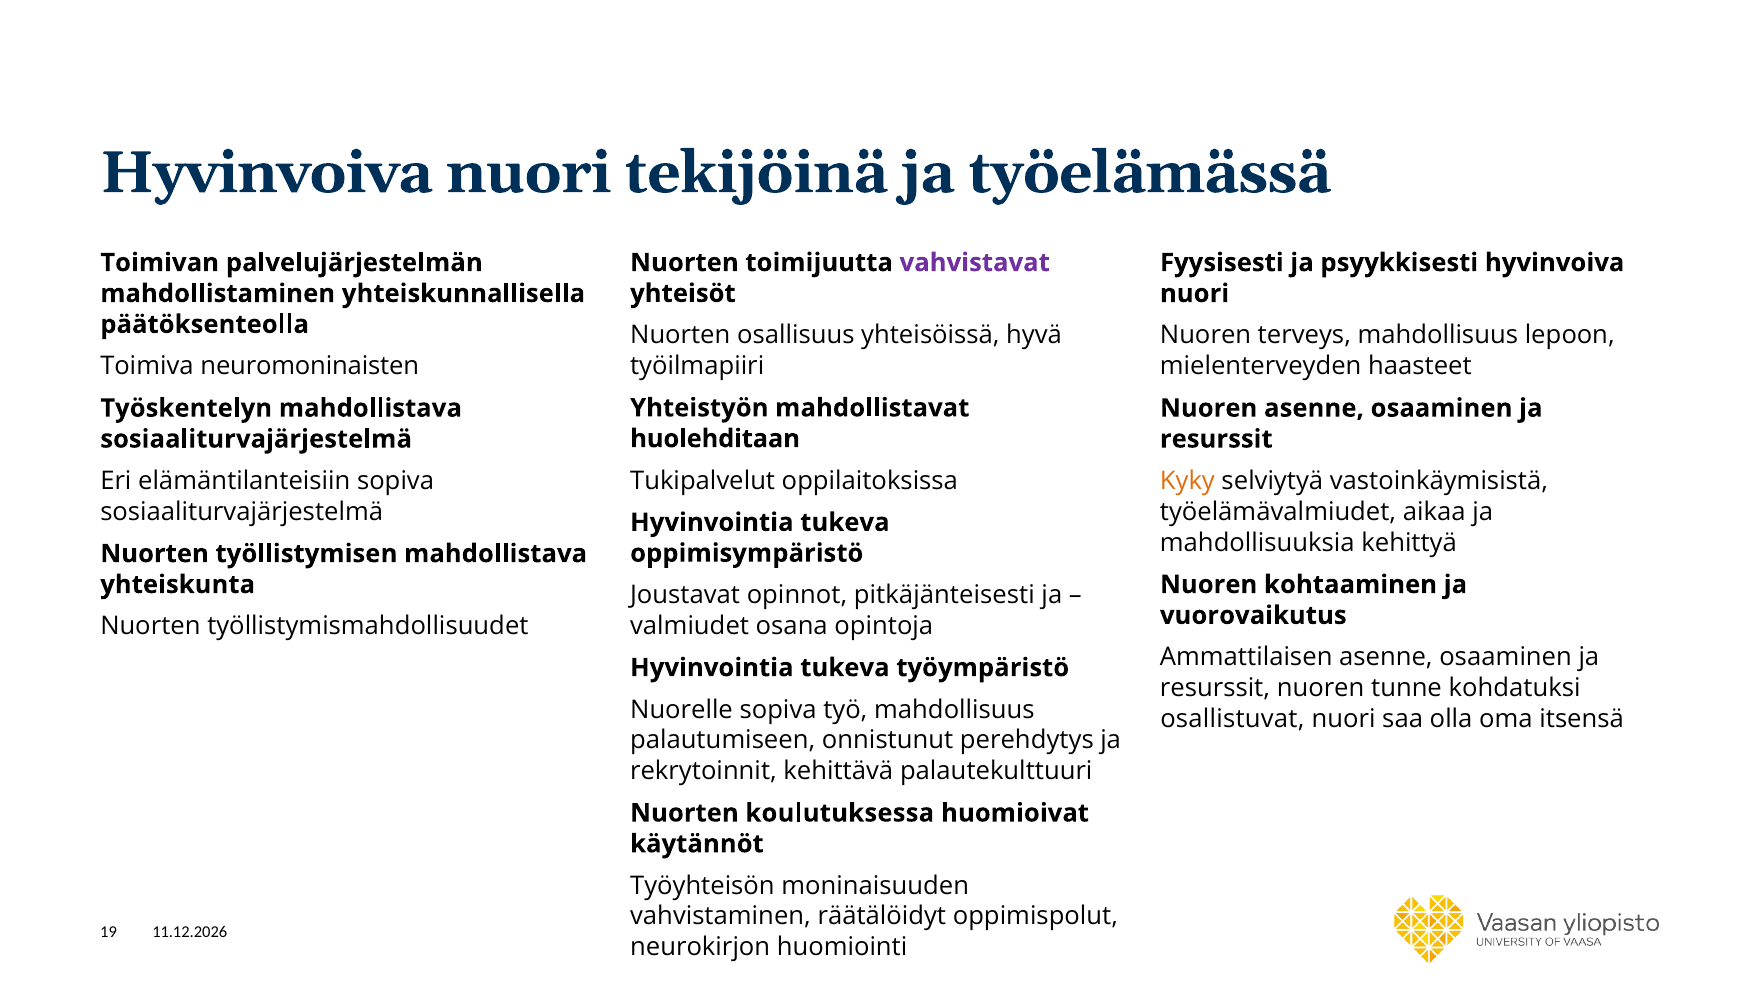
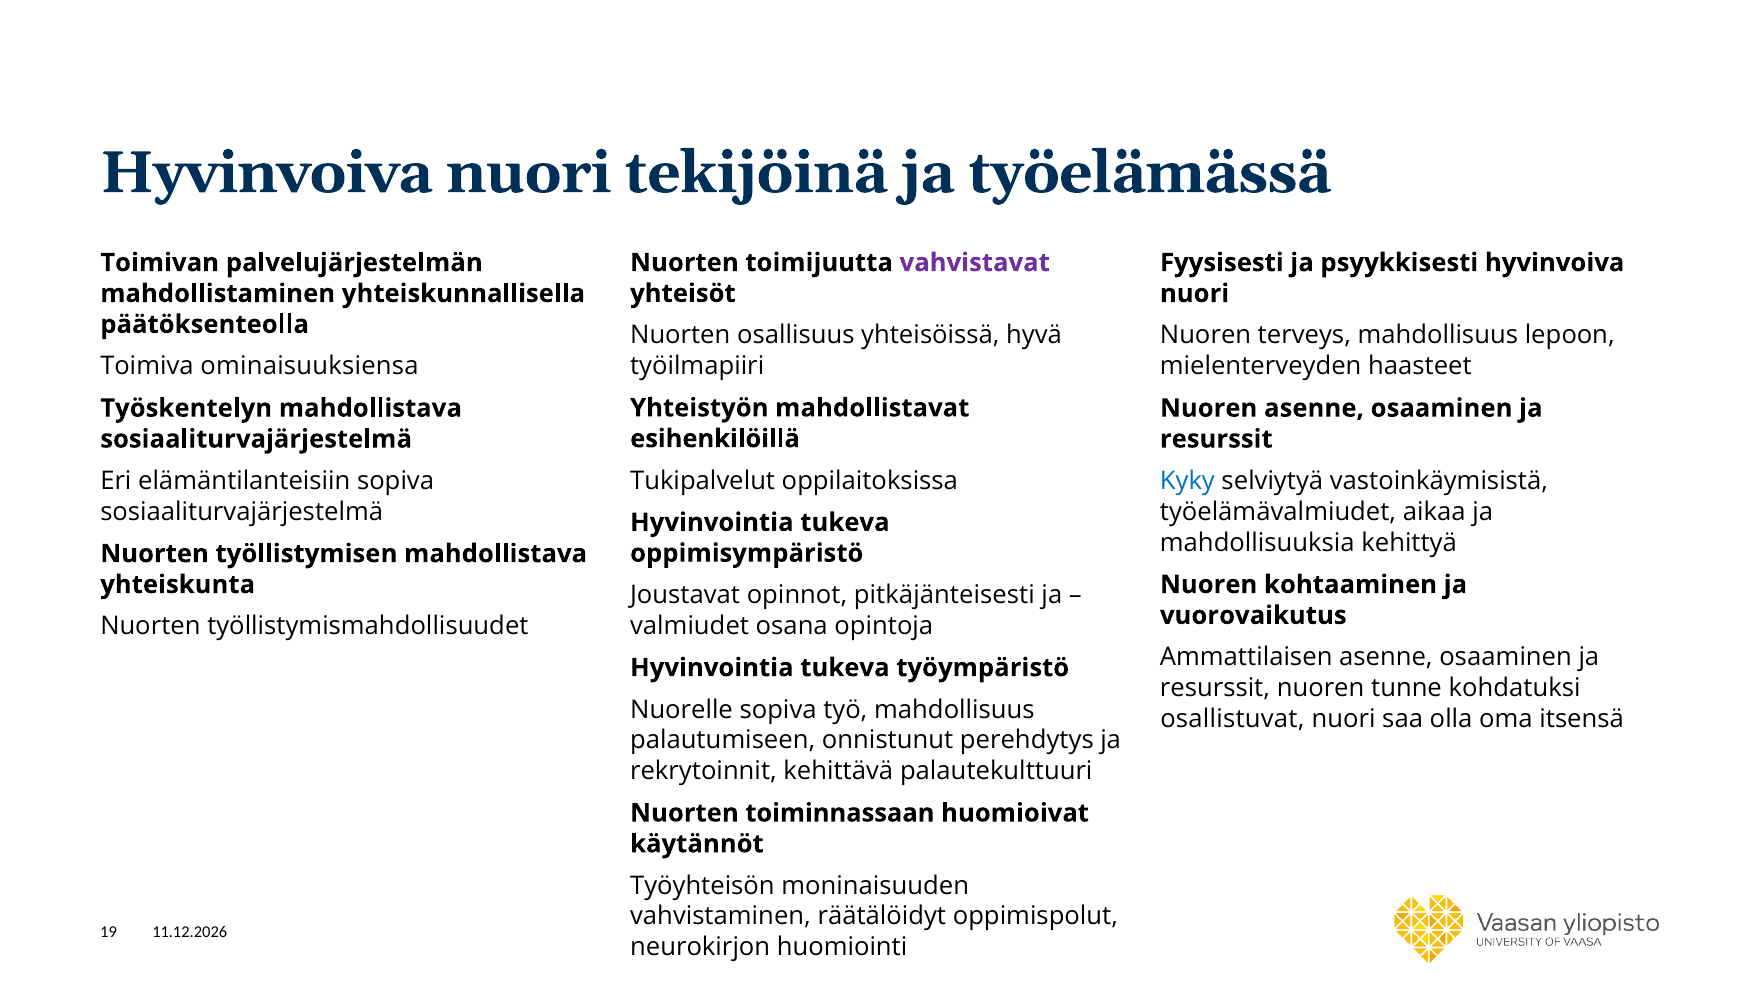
neuromoninaisten: neuromoninaisten -> ominaisuuksiensa
huolehditaan: huolehditaan -> esihenkilöillä
Kyky colour: orange -> blue
koulutuksessa: koulutuksessa -> toiminnassaan
